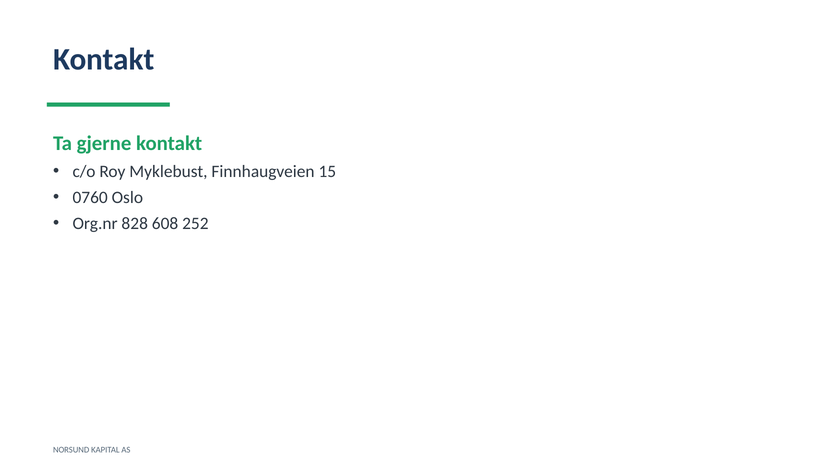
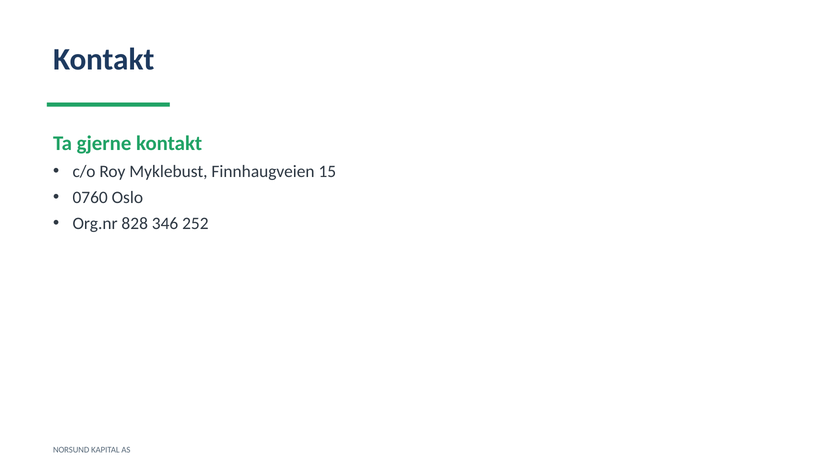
608: 608 -> 346
